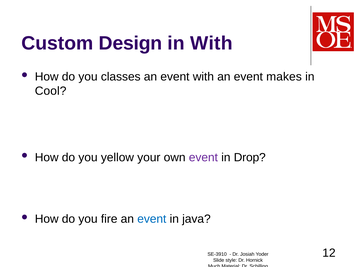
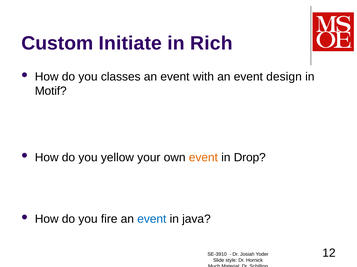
Design: Design -> Initiate
in With: With -> Rich
makes: makes -> design
Cool: Cool -> Motif
event at (203, 158) colour: purple -> orange
